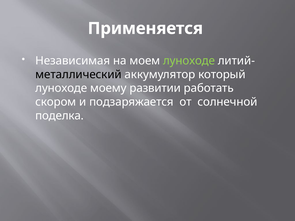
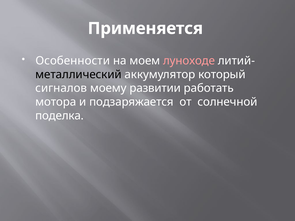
Независимая: Независимая -> Особенности
луноходе at (189, 61) colour: light green -> pink
луноходе at (61, 88): луноходе -> сигналов
скором: скором -> мотора
